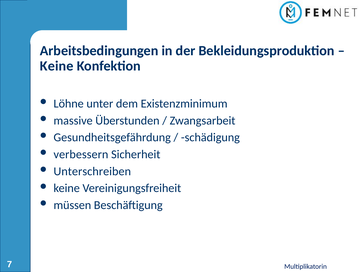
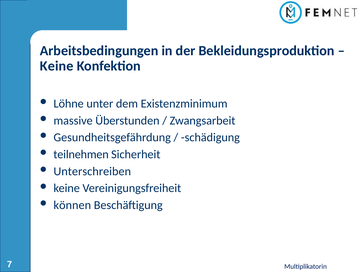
verbessern: verbessern -> teilnehmen
müssen: müssen -> können
